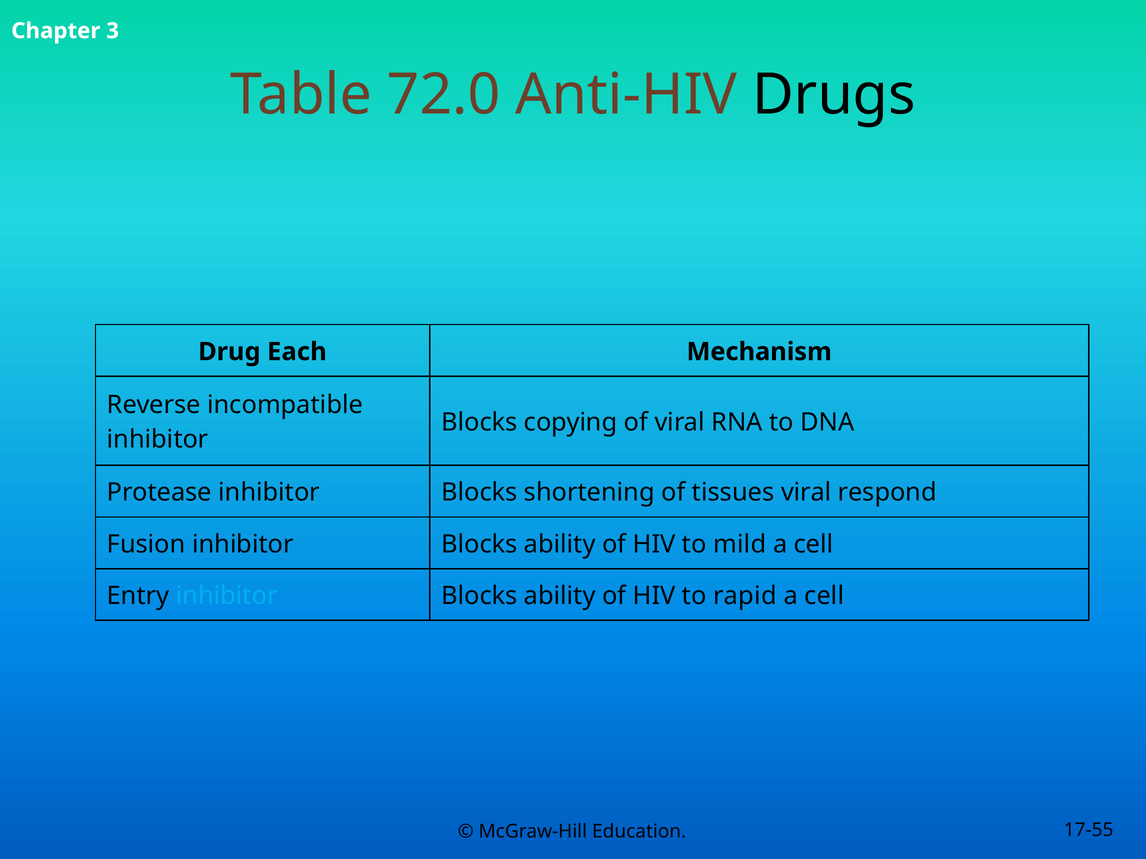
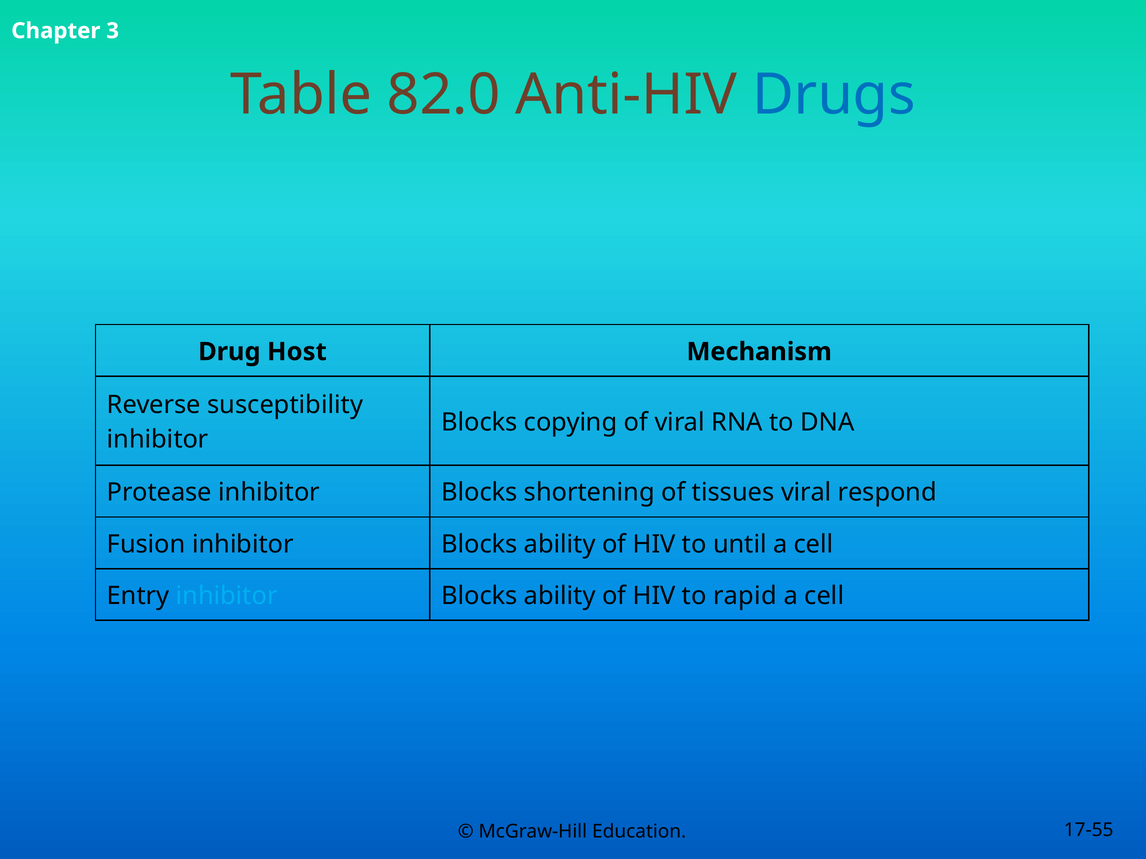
72.0: 72.0 -> 82.0
Drugs colour: black -> blue
Each: Each -> Host
incompatible: incompatible -> susceptibility
mild: mild -> until
